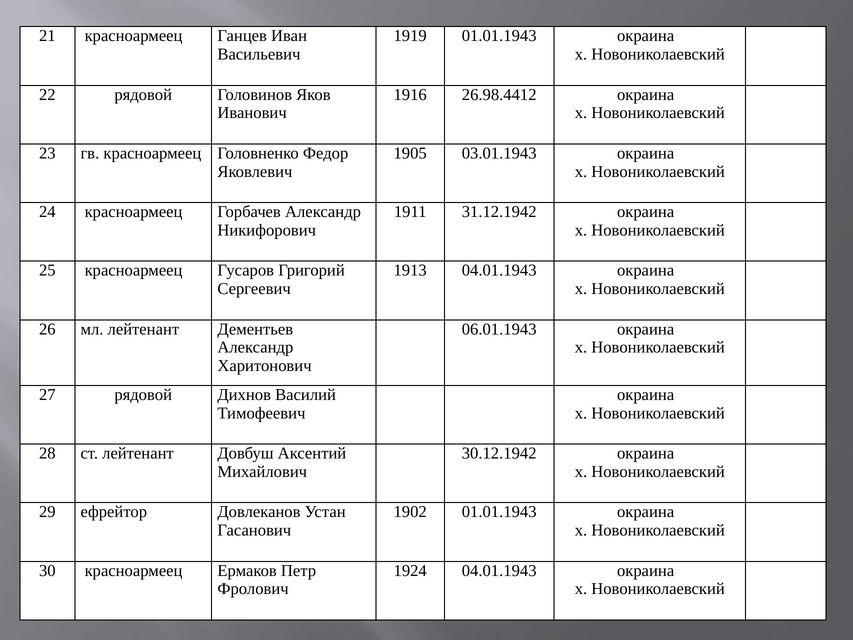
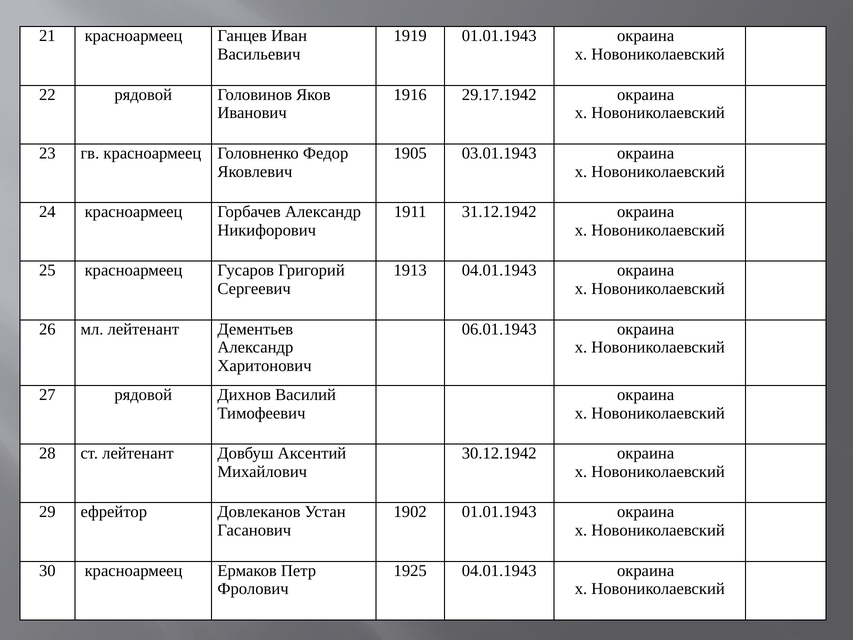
26.98.4412: 26.98.4412 -> 29.17.1942
1924: 1924 -> 1925
